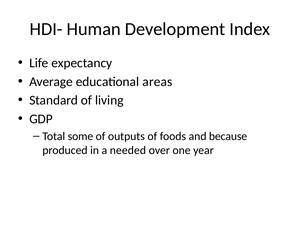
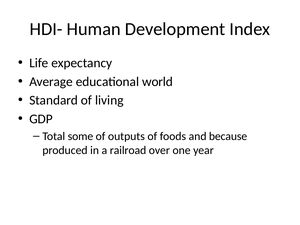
areas: areas -> world
needed: needed -> railroad
